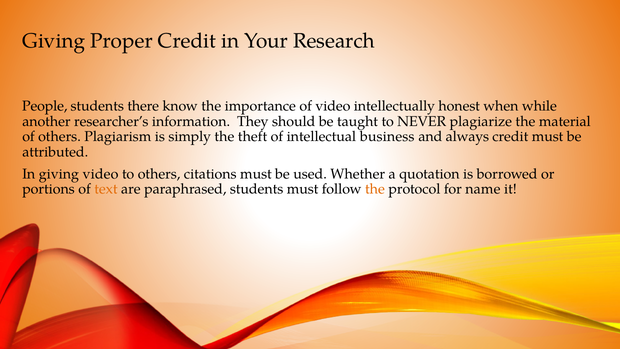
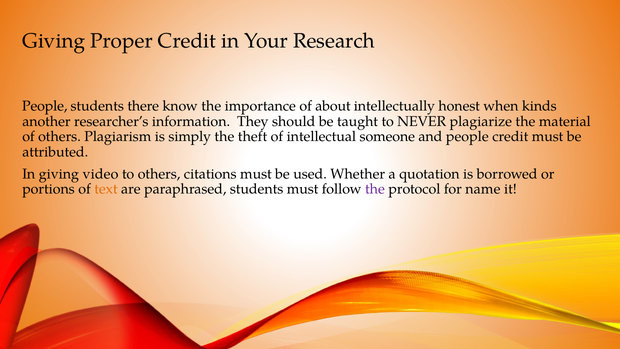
of video: video -> about
while: while -> kinds
business: business -> someone
and always: always -> people
the at (375, 189) colour: orange -> purple
